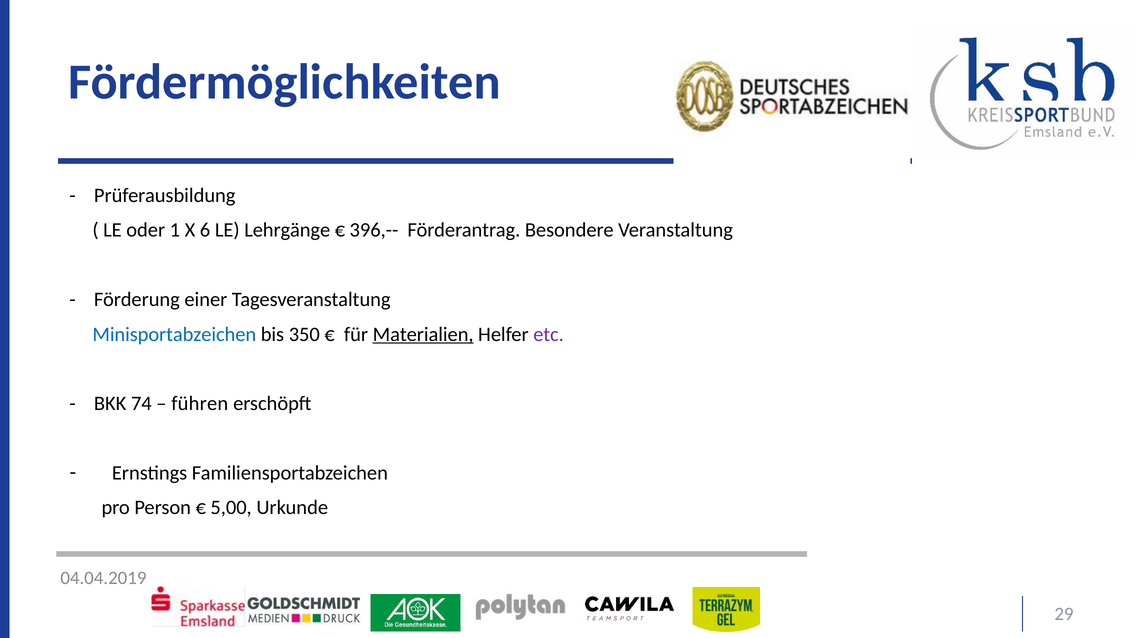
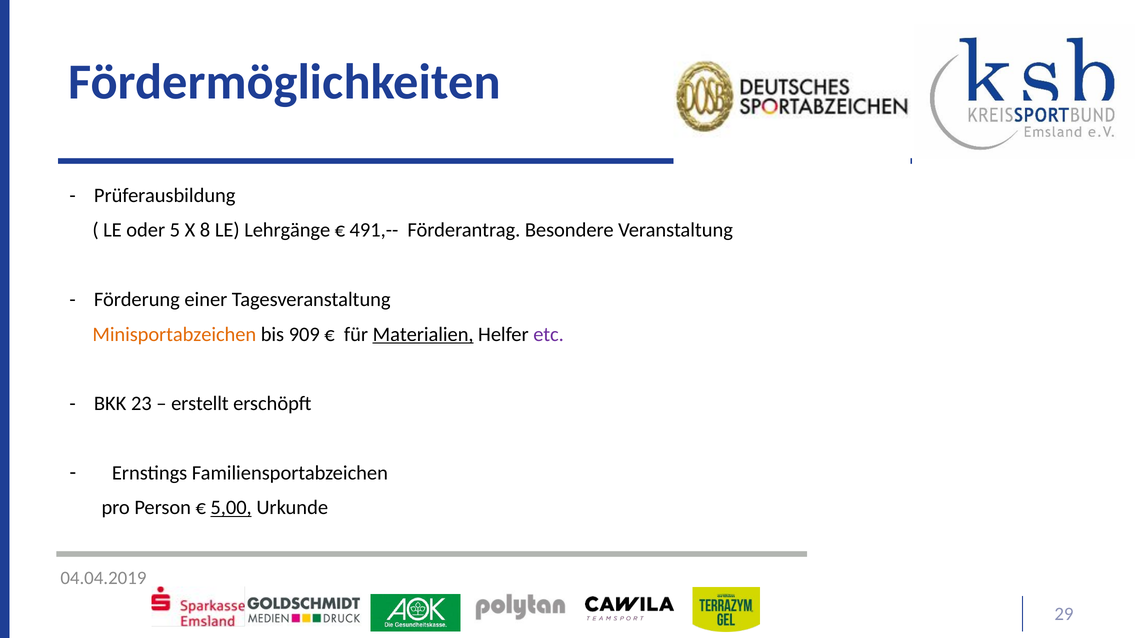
1: 1 -> 5
6: 6 -> 8
396,--: 396,-- -> 491,--
Minisportabzeichen colour: blue -> orange
350: 350 -> 909
74: 74 -> 23
führen: führen -> erstellt
5,00 underline: none -> present
